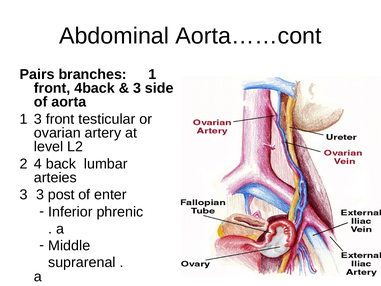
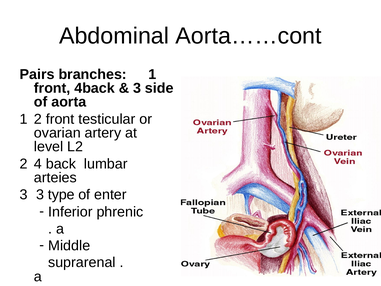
1 3: 3 -> 2
post: post -> type
